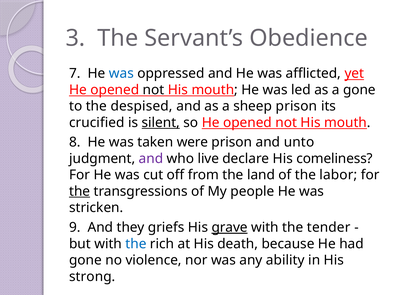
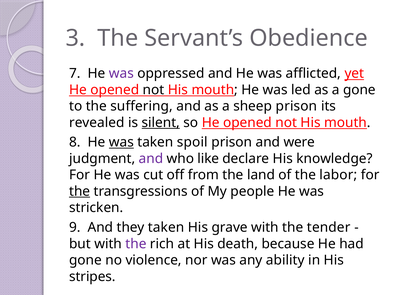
was at (121, 73) colour: blue -> purple
despised: despised -> suffering
crucified: crucified -> revealed
was at (121, 142) underline: none -> present
were: were -> spoil
unto: unto -> were
live: live -> like
comeliness: comeliness -> knowledge
they griefs: griefs -> taken
grave underline: present -> none
the at (136, 244) colour: blue -> purple
strong: strong -> stripes
